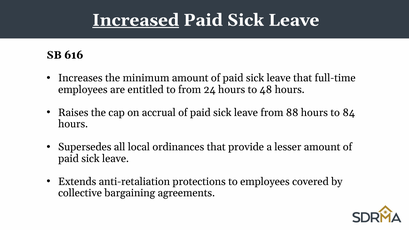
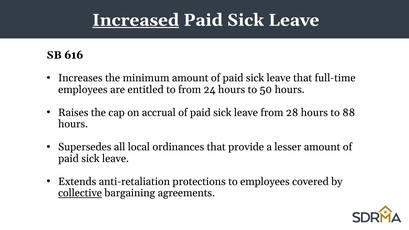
48: 48 -> 50
88: 88 -> 28
84: 84 -> 88
collective underline: none -> present
